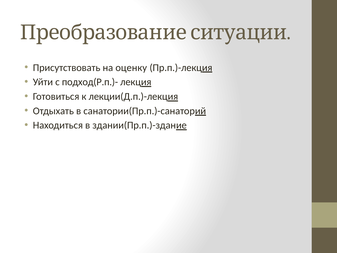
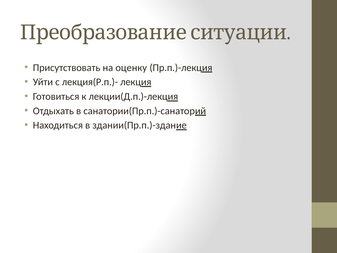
подход(Р.п.)-: подход(Р.п.)- -> лекция(Р.п.)-
